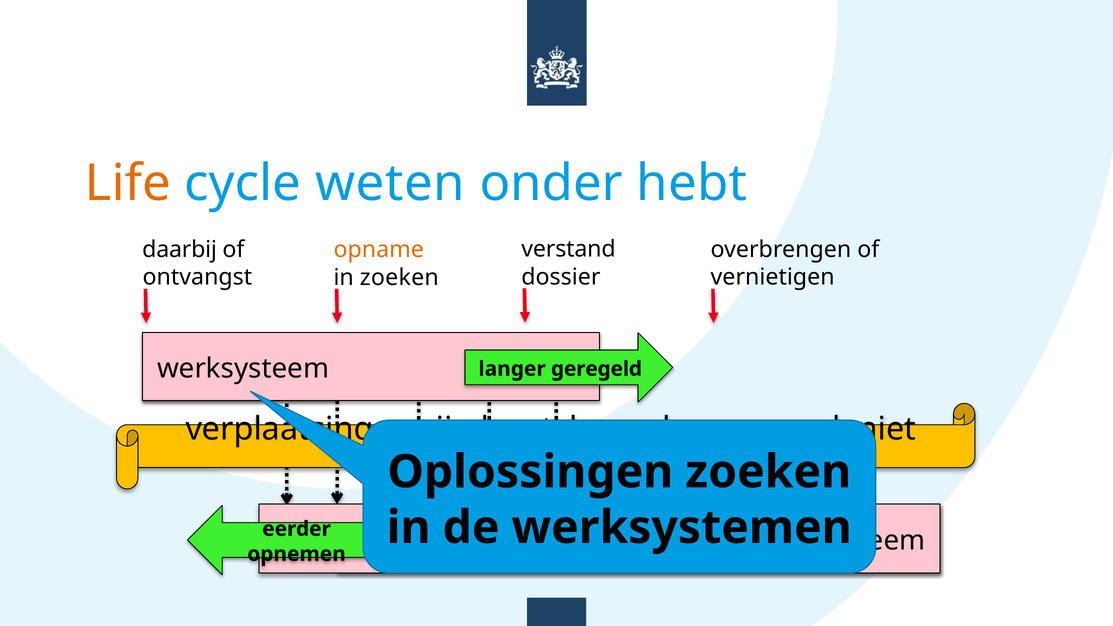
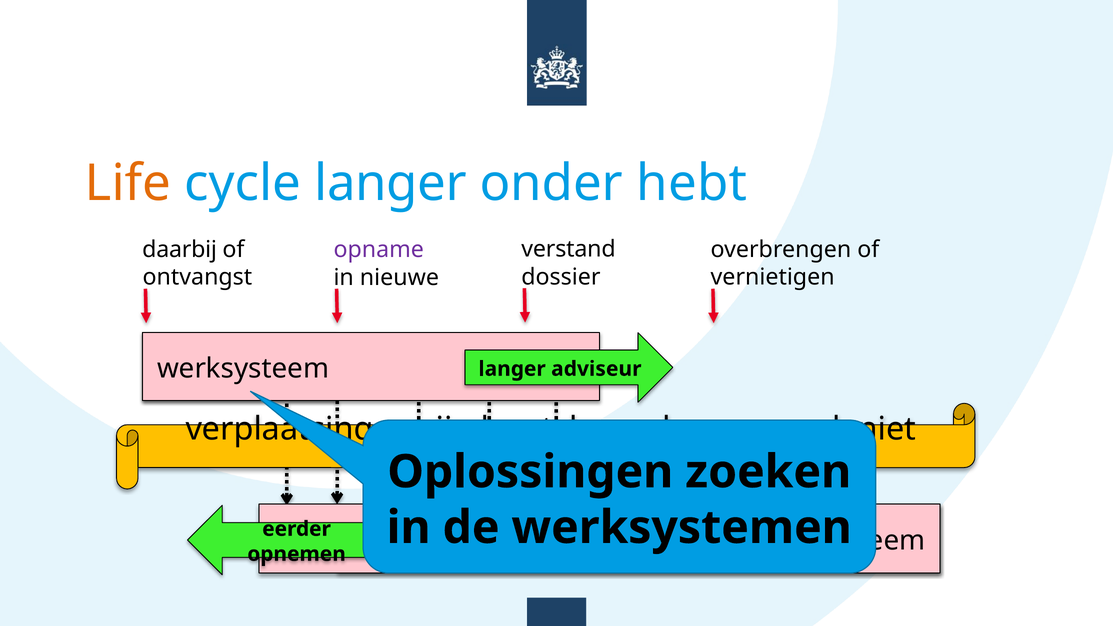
cycle weten: weten -> langer
opname colour: orange -> purple
in zoeken: zoeken -> nieuwe
geregeld: geregeld -> adviseur
